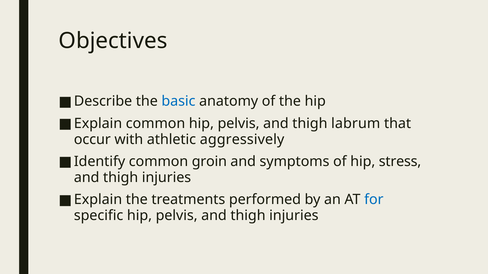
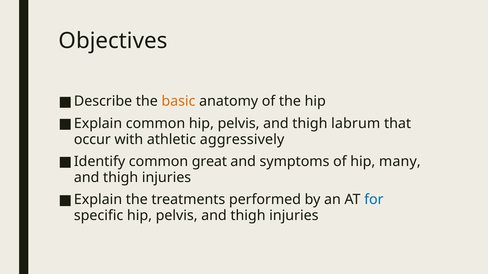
basic colour: blue -> orange
groin: groin -> great
stress: stress -> many
